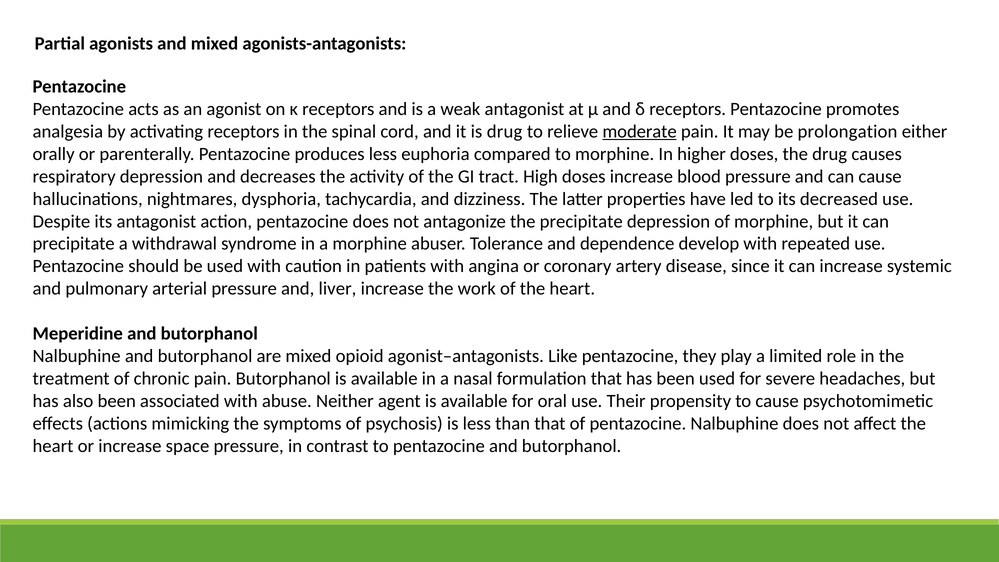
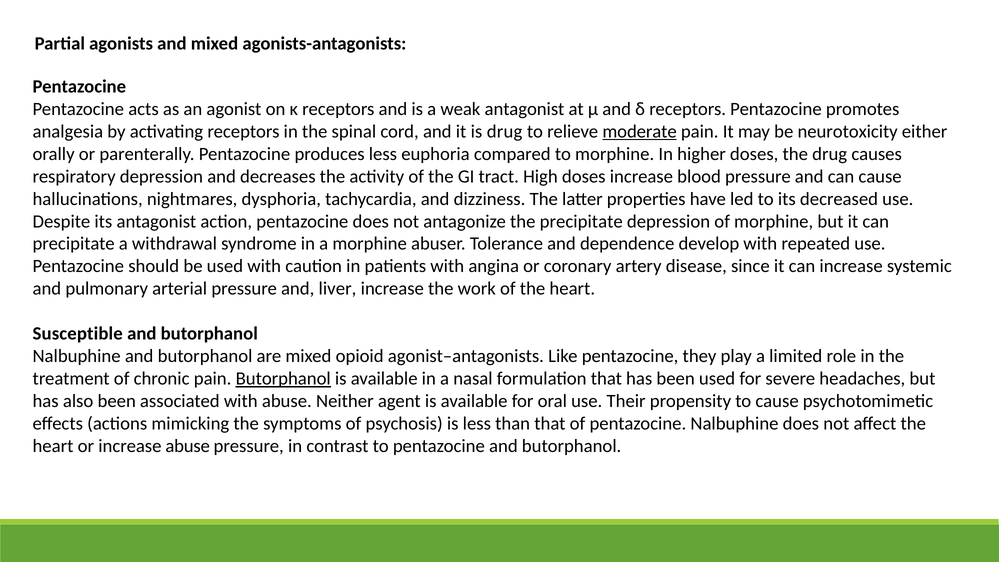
prolongation: prolongation -> neurotoxicity
Meperidine: Meperidine -> Susceptible
Butorphanol at (283, 379) underline: none -> present
increase space: space -> abuse
